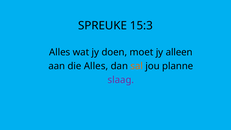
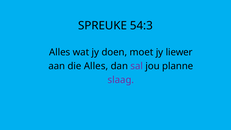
15:3: 15:3 -> 54:3
alleen: alleen -> liewer
sal colour: orange -> purple
